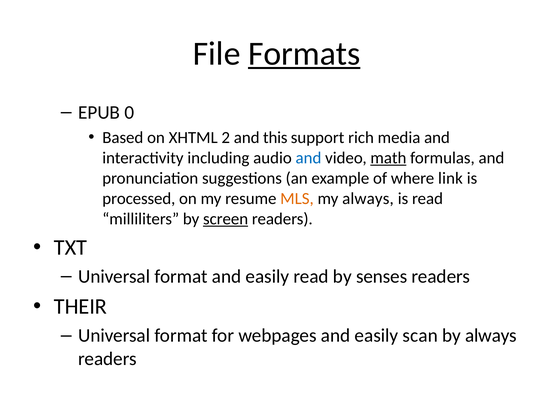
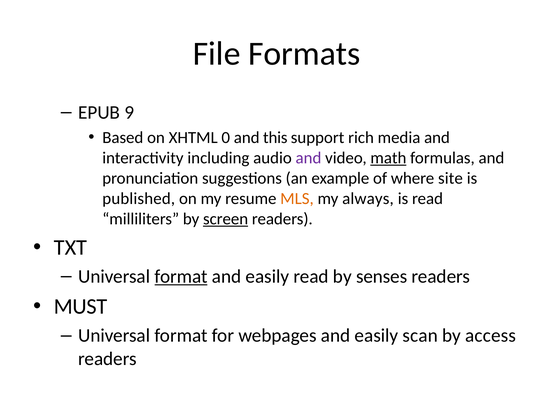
Formats underline: present -> none
0: 0 -> 9
2: 2 -> 0
and at (308, 158) colour: blue -> purple
link: link -> site
processed: processed -> published
format at (181, 276) underline: none -> present
THEIR: THEIR -> MUST
by always: always -> access
